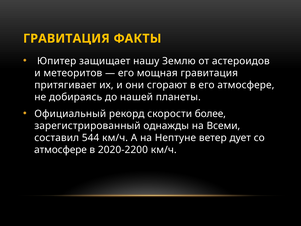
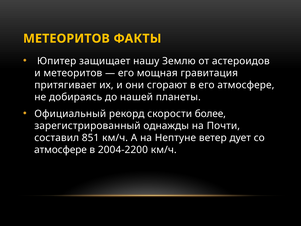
ГРАВИТАЦИЯ at (66, 39): ГРАВИТАЦИЯ -> МЕТЕОРИТОВ
Всеми: Всеми -> Почти
544: 544 -> 851
2020-2200: 2020-2200 -> 2004-2200
